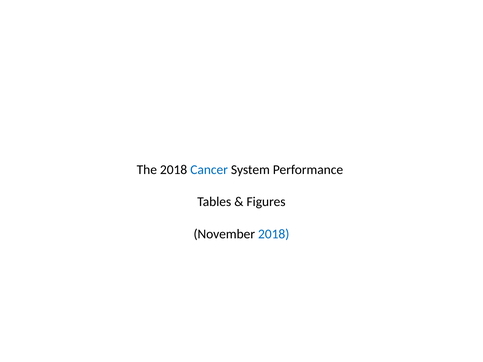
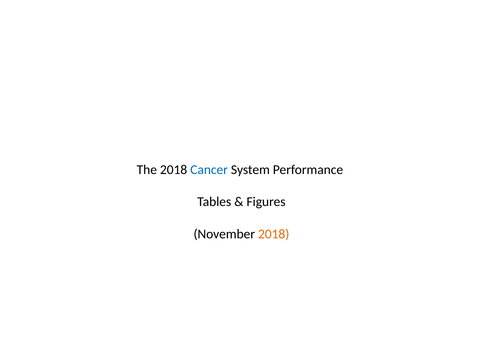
2018 at (274, 234) colour: blue -> orange
